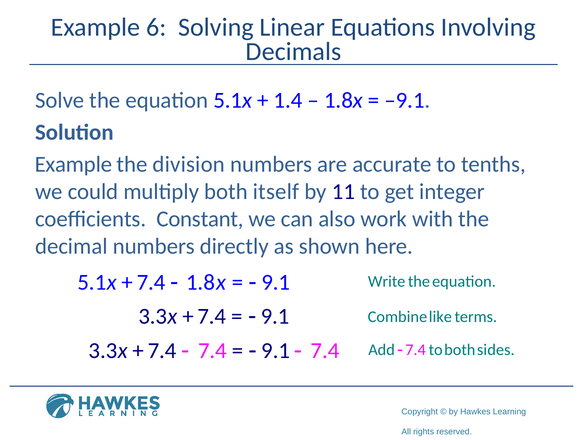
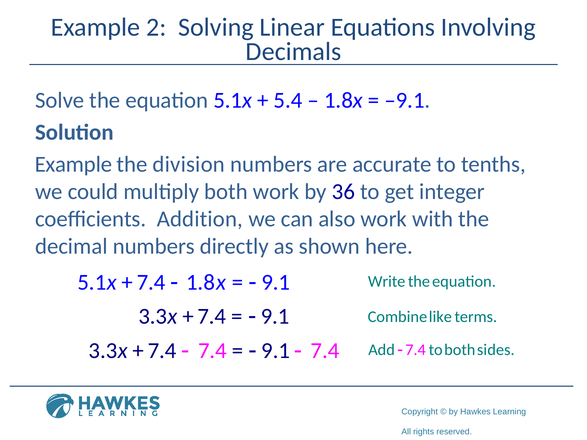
6: 6 -> 2
1.4: 1.4 -> 5.4
both itself: itself -> work
11: 11 -> 36
Constant: Constant -> Addition
